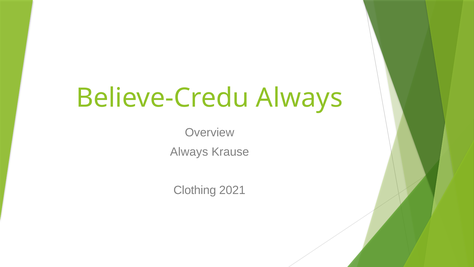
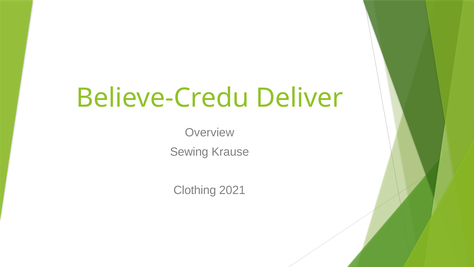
Believe-Credu Always: Always -> Deliver
Always at (189, 152): Always -> Sewing
